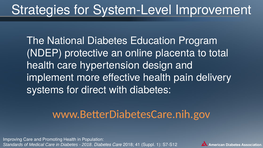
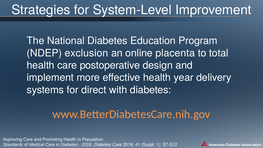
protective: protective -> exclusion
hypertension: hypertension -> postoperative
pain: pain -> year
